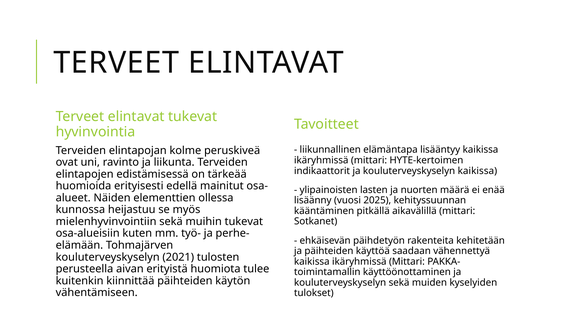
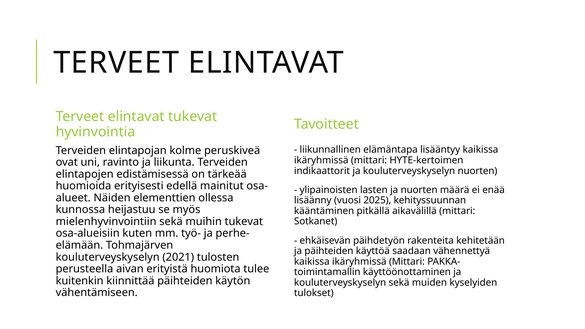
kouluterveyskyselyn kaikissa: kaikissa -> nuorten
